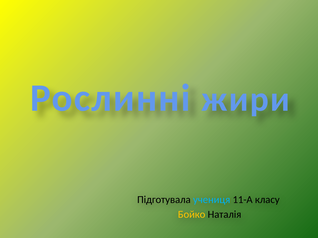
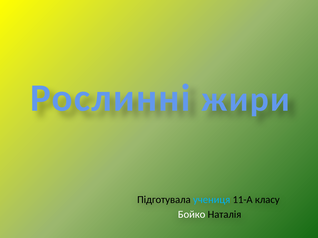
Бойко colour: yellow -> white
